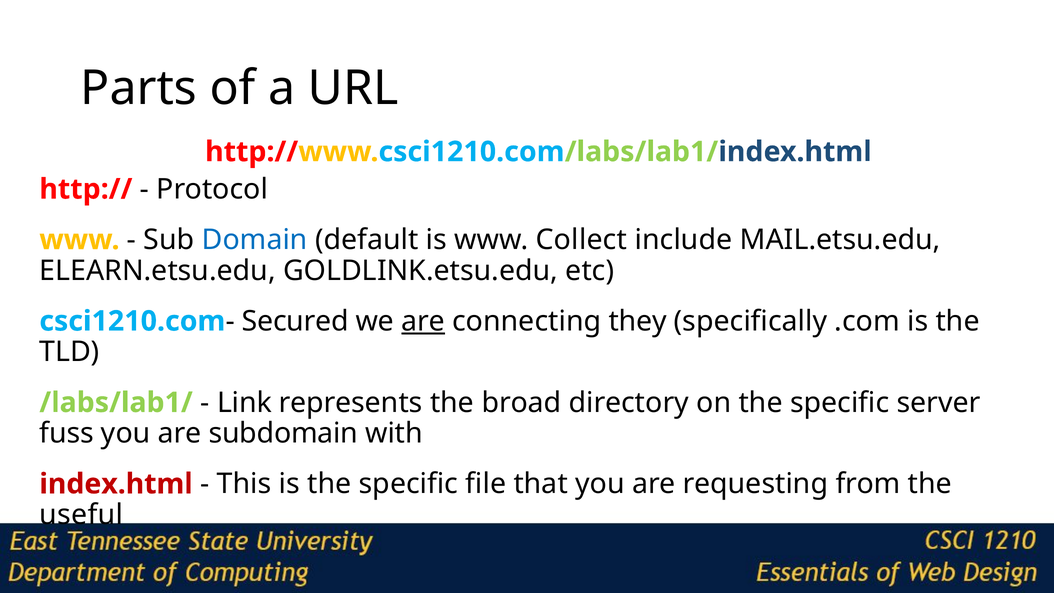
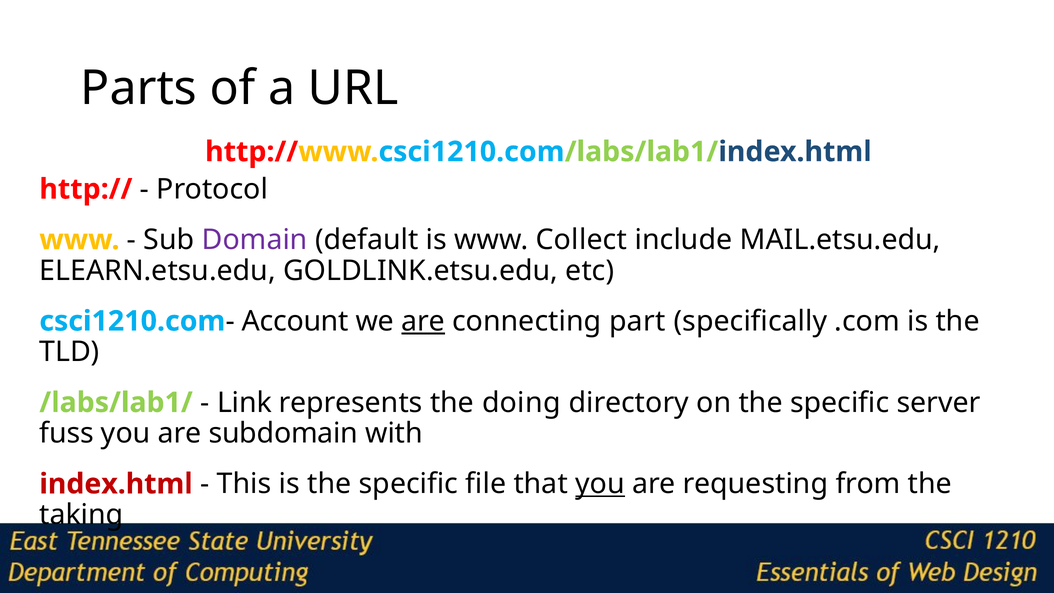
Domain colour: blue -> purple
Secured: Secured -> Account
they: they -> part
broad: broad -> doing
you at (600, 484) underline: none -> present
useful: useful -> taking
